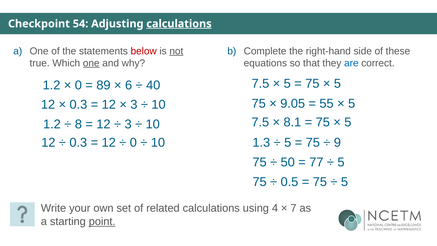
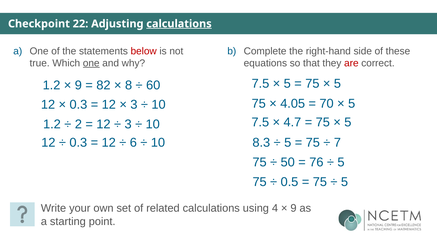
54: 54 -> 22
not underline: present -> none
are colour: blue -> red
0 at (78, 85): 0 -> 9
89: 89 -> 82
6: 6 -> 8
40: 40 -> 60
9.05: 9.05 -> 4.05
55: 55 -> 70
8.1: 8.1 -> 4.7
8: 8 -> 2
0 at (133, 142): 0 -> 6
1.3: 1.3 -> 8.3
9: 9 -> 7
77: 77 -> 76
7 at (293, 208): 7 -> 9
point underline: present -> none
